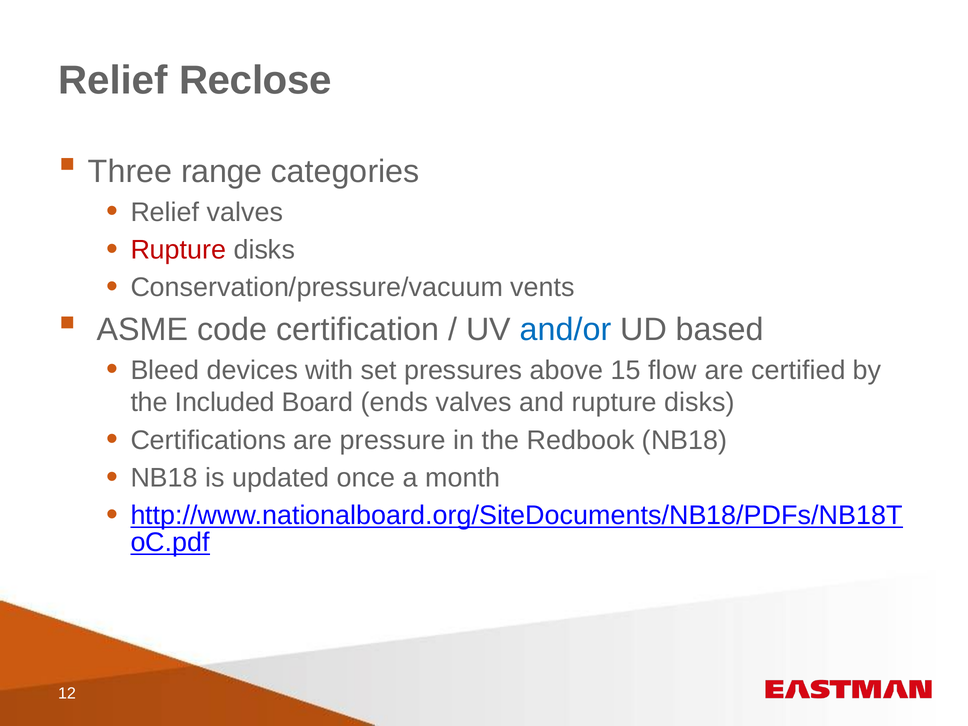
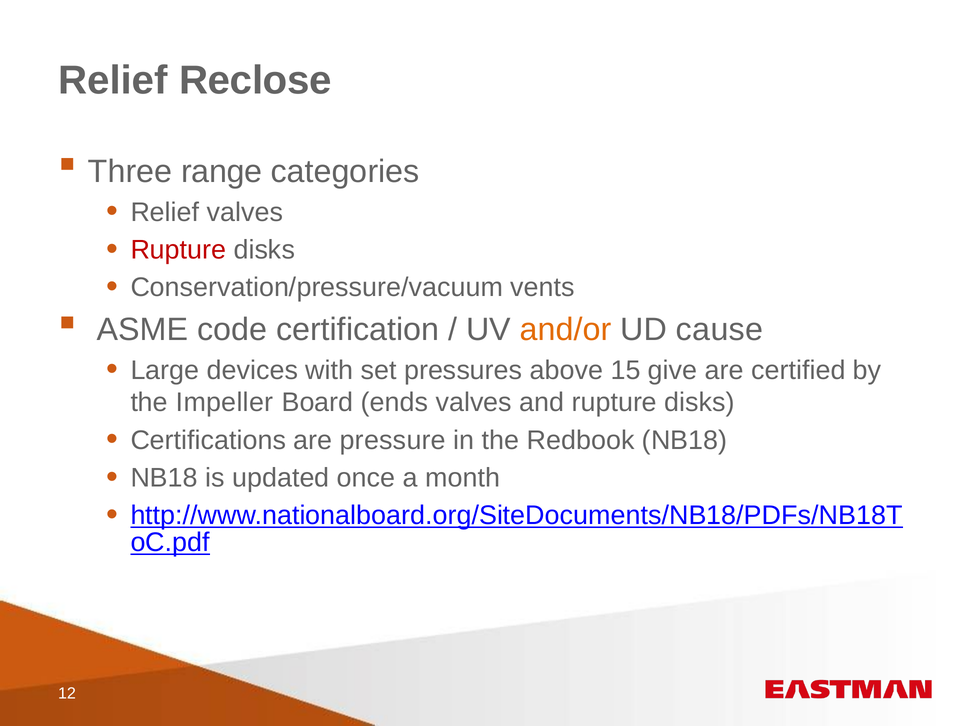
and/or colour: blue -> orange
based: based -> cause
Bleed: Bleed -> Large
flow: flow -> give
Included: Included -> Impeller
